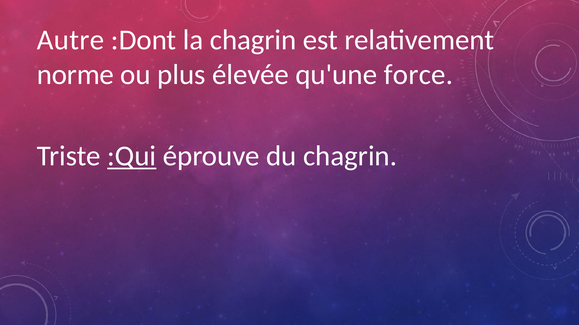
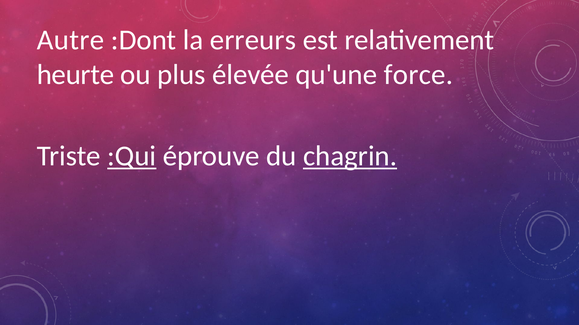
la chagrin: chagrin -> erreurs
norme: norme -> heurte
chagrin at (350, 156) underline: none -> present
